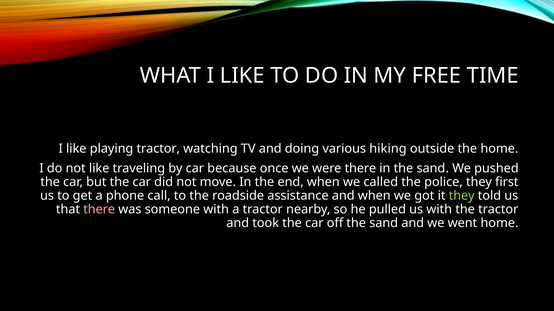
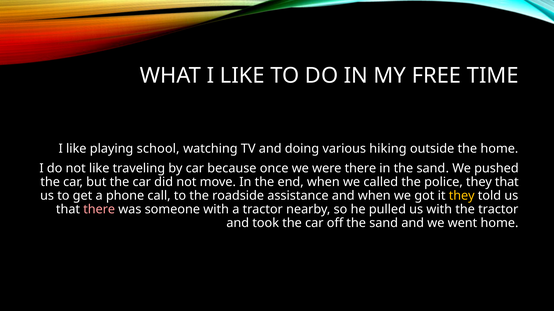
playing tractor: tractor -> school
they first: first -> that
they at (462, 196) colour: light green -> yellow
